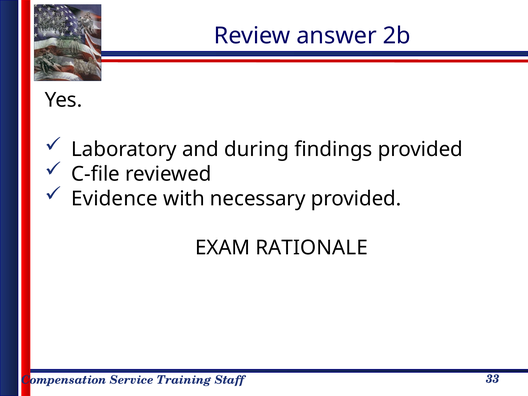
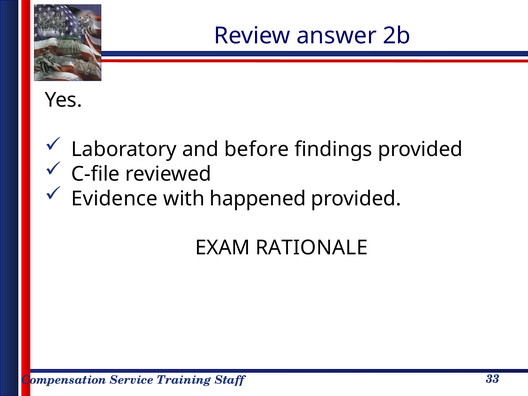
during: during -> before
necessary: necessary -> happened
